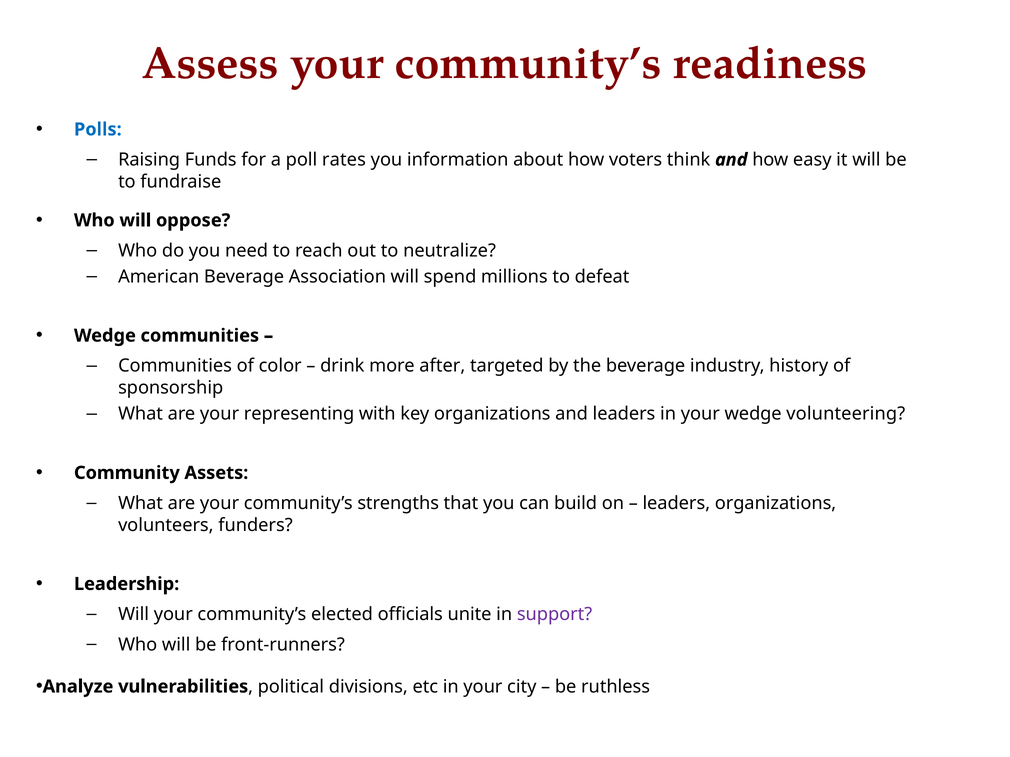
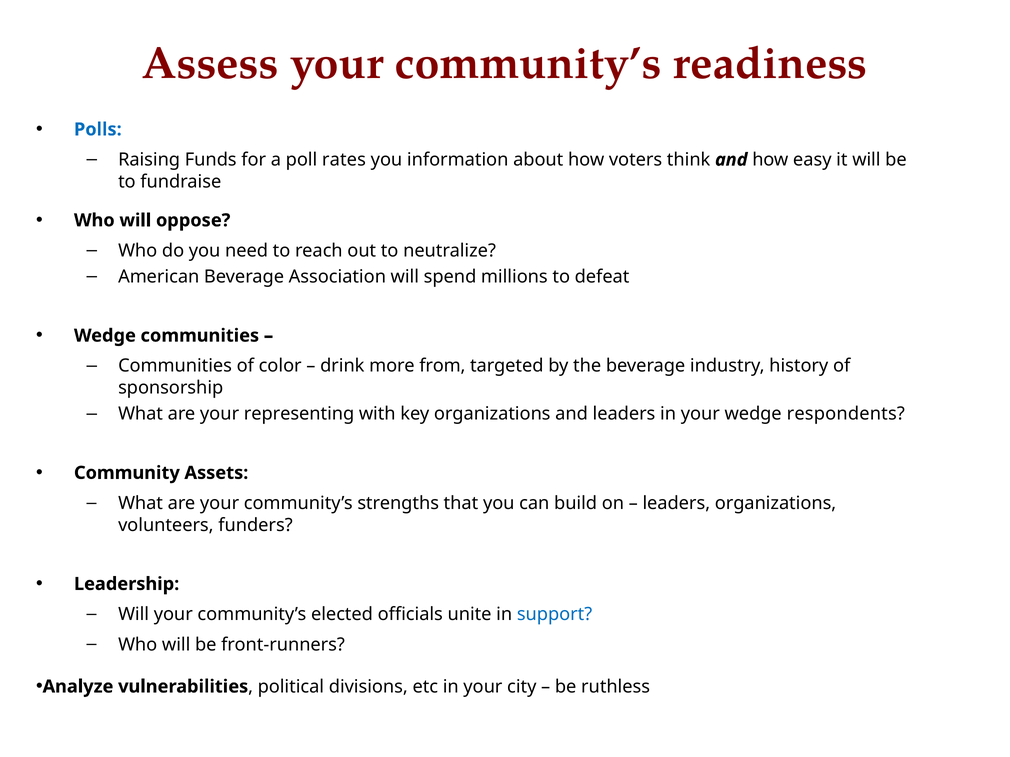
after: after -> from
volunteering: volunteering -> respondents
support colour: purple -> blue
